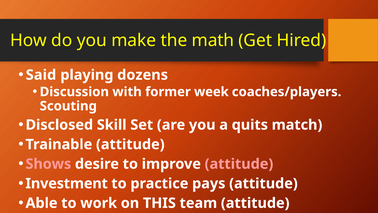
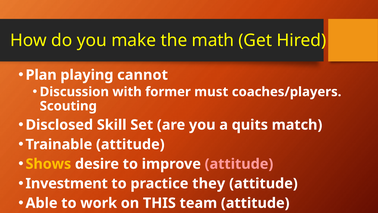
Said: Said -> Plan
dozens: dozens -> cannot
week: week -> must
Shows colour: pink -> yellow
pays: pays -> they
